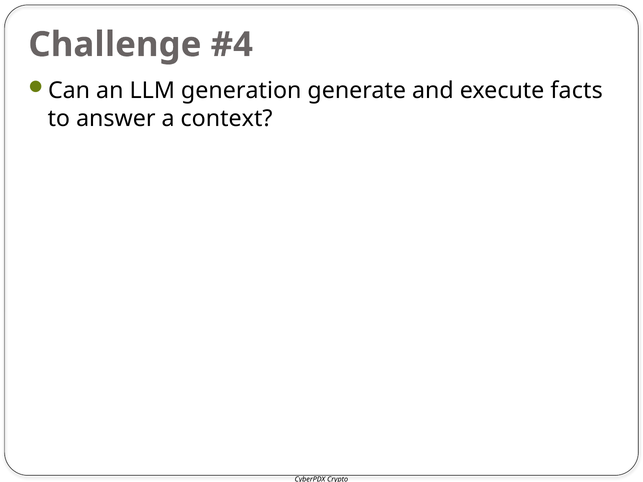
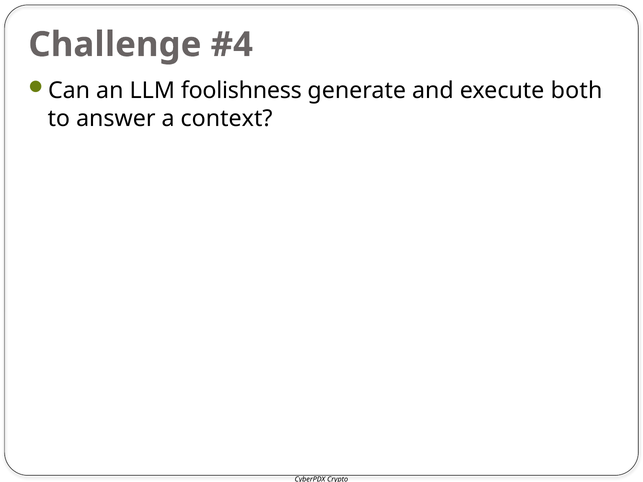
generation: generation -> foolishness
facts: facts -> both
